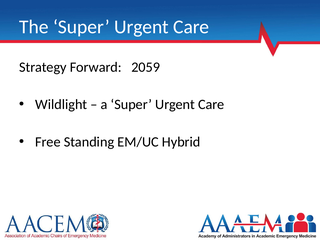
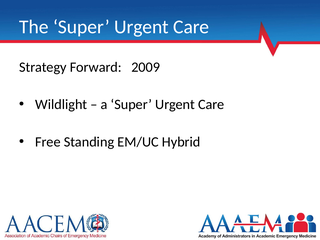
2059: 2059 -> 2009
